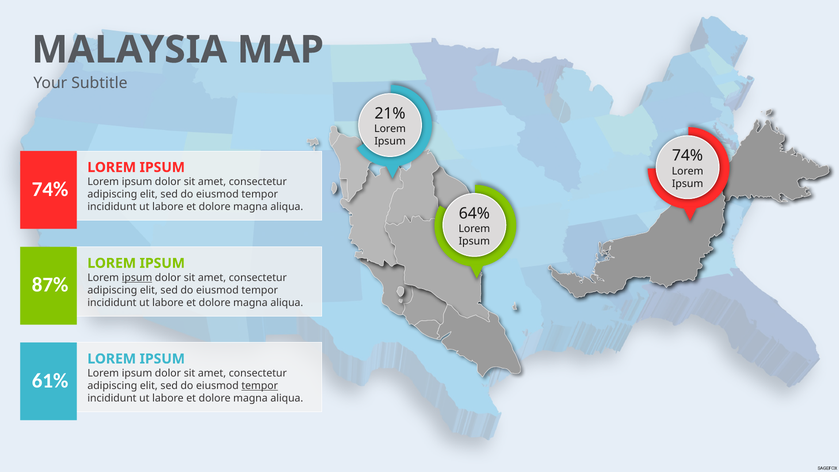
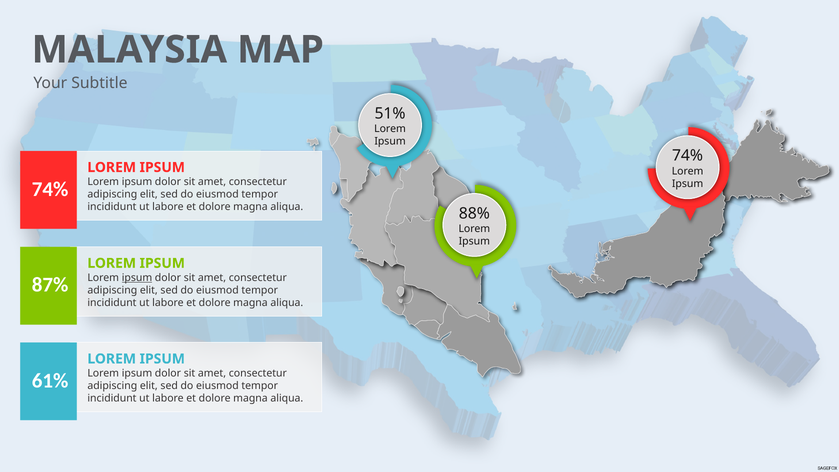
21%: 21% -> 51%
64%: 64% -> 88%
tempor at (260, 386) underline: present -> none
